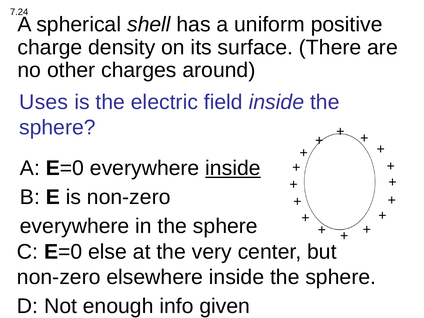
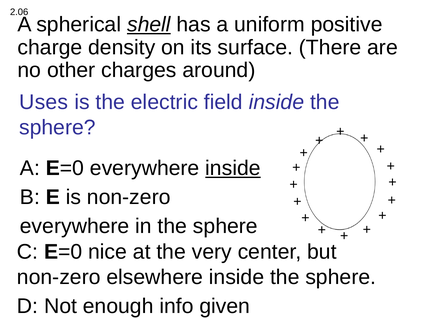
7.24: 7.24 -> 2.06
shell underline: none -> present
else: else -> nice
